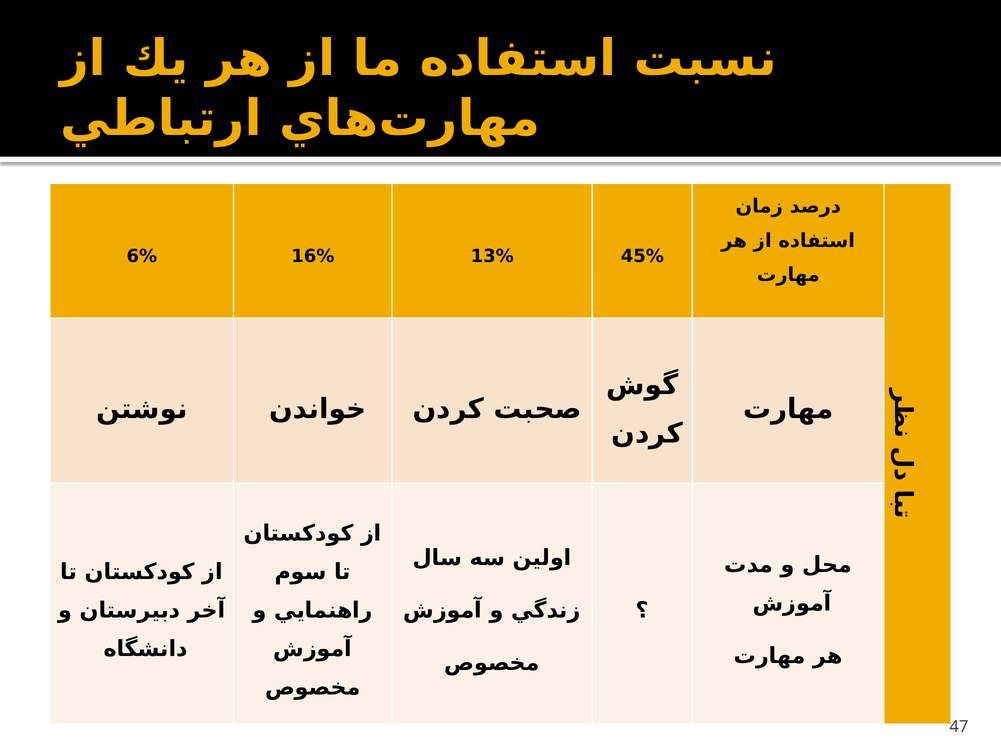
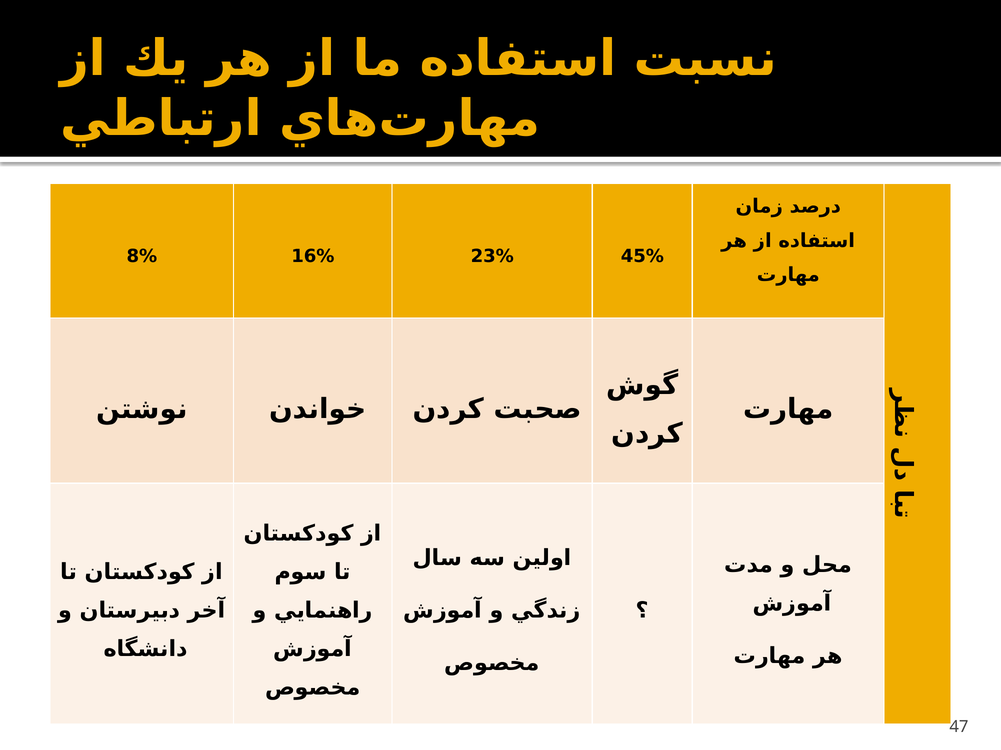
6%: 6% -> 8%
13%: 13% -> 23%
